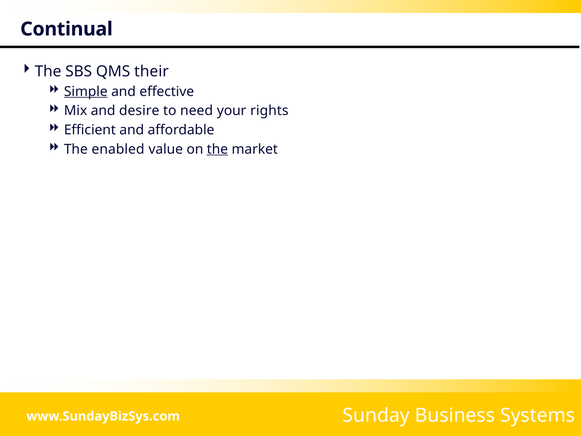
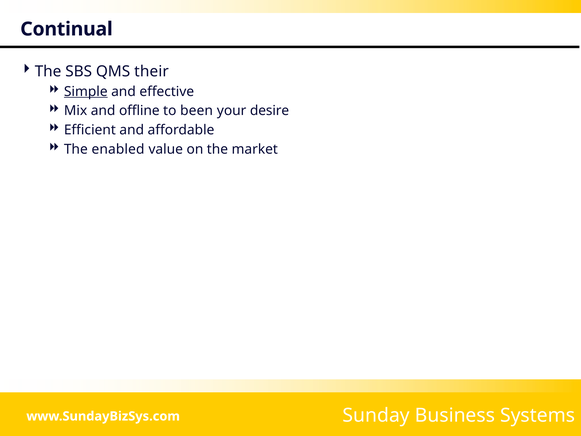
desire: desire -> offline
need: need -> been
rights: rights -> desire
the at (217, 149) underline: present -> none
